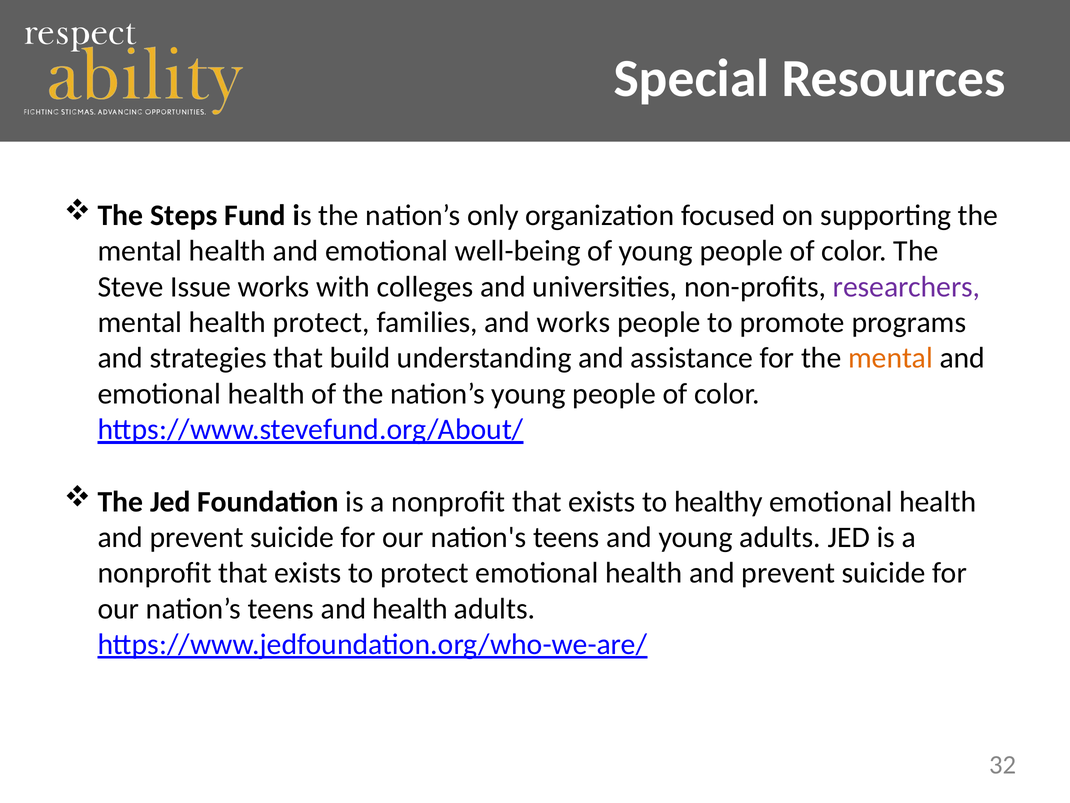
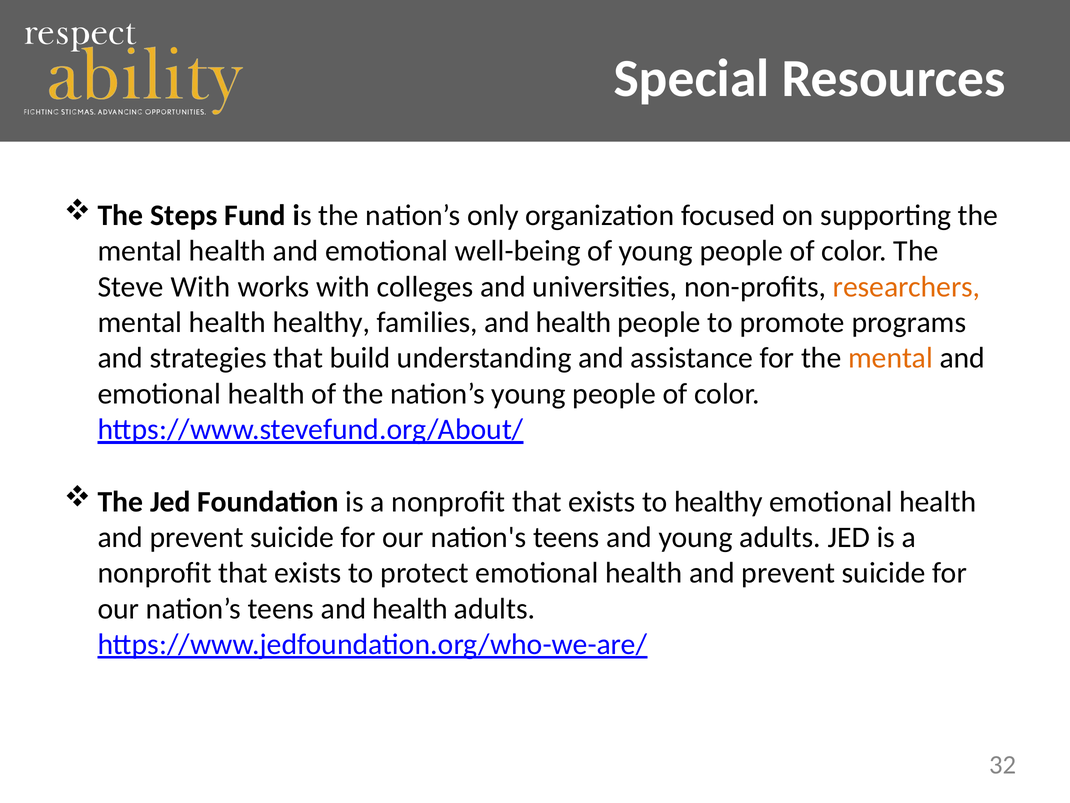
Steve Issue: Issue -> With
researchers colour: purple -> orange
health protect: protect -> healthy
families and works: works -> health
